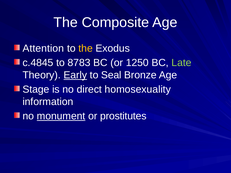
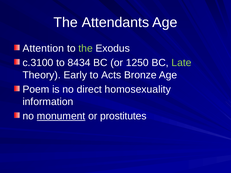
Composite: Composite -> Attendants
the at (86, 48) colour: yellow -> light green
c.4845: c.4845 -> c.3100
8783: 8783 -> 8434
Early underline: present -> none
Seal: Seal -> Acts
Stage: Stage -> Poem
